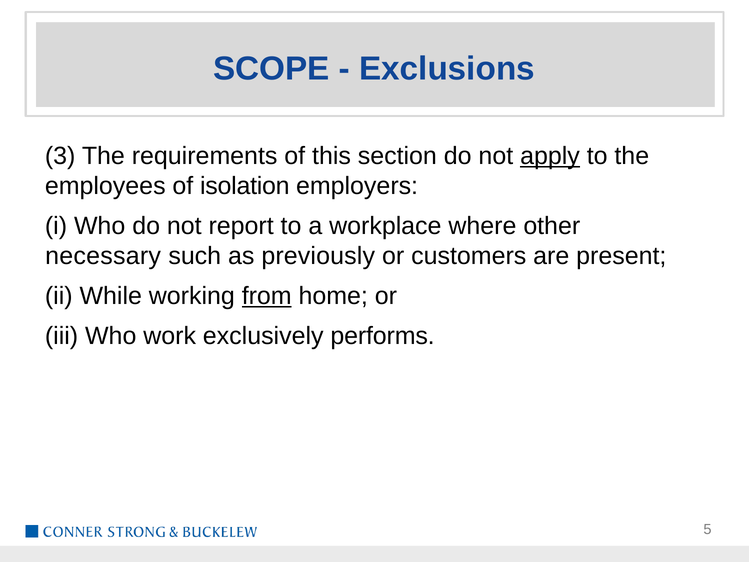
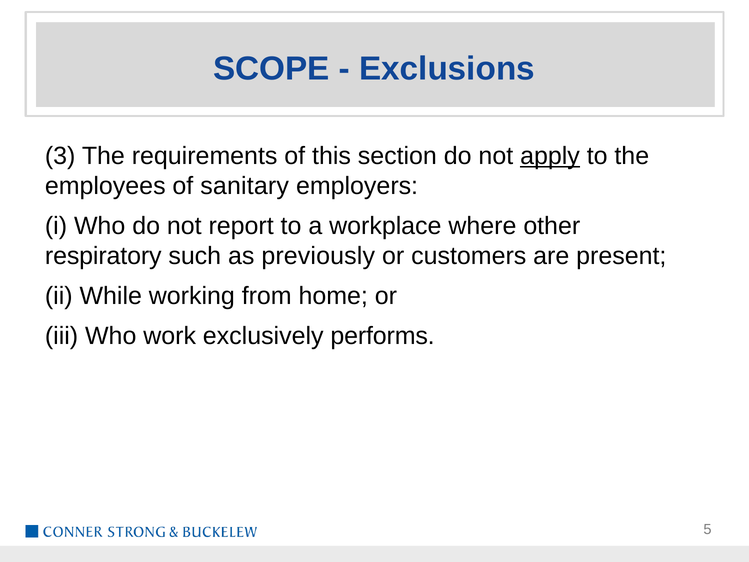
isolation: isolation -> sanitary
necessary: necessary -> respiratory
from underline: present -> none
